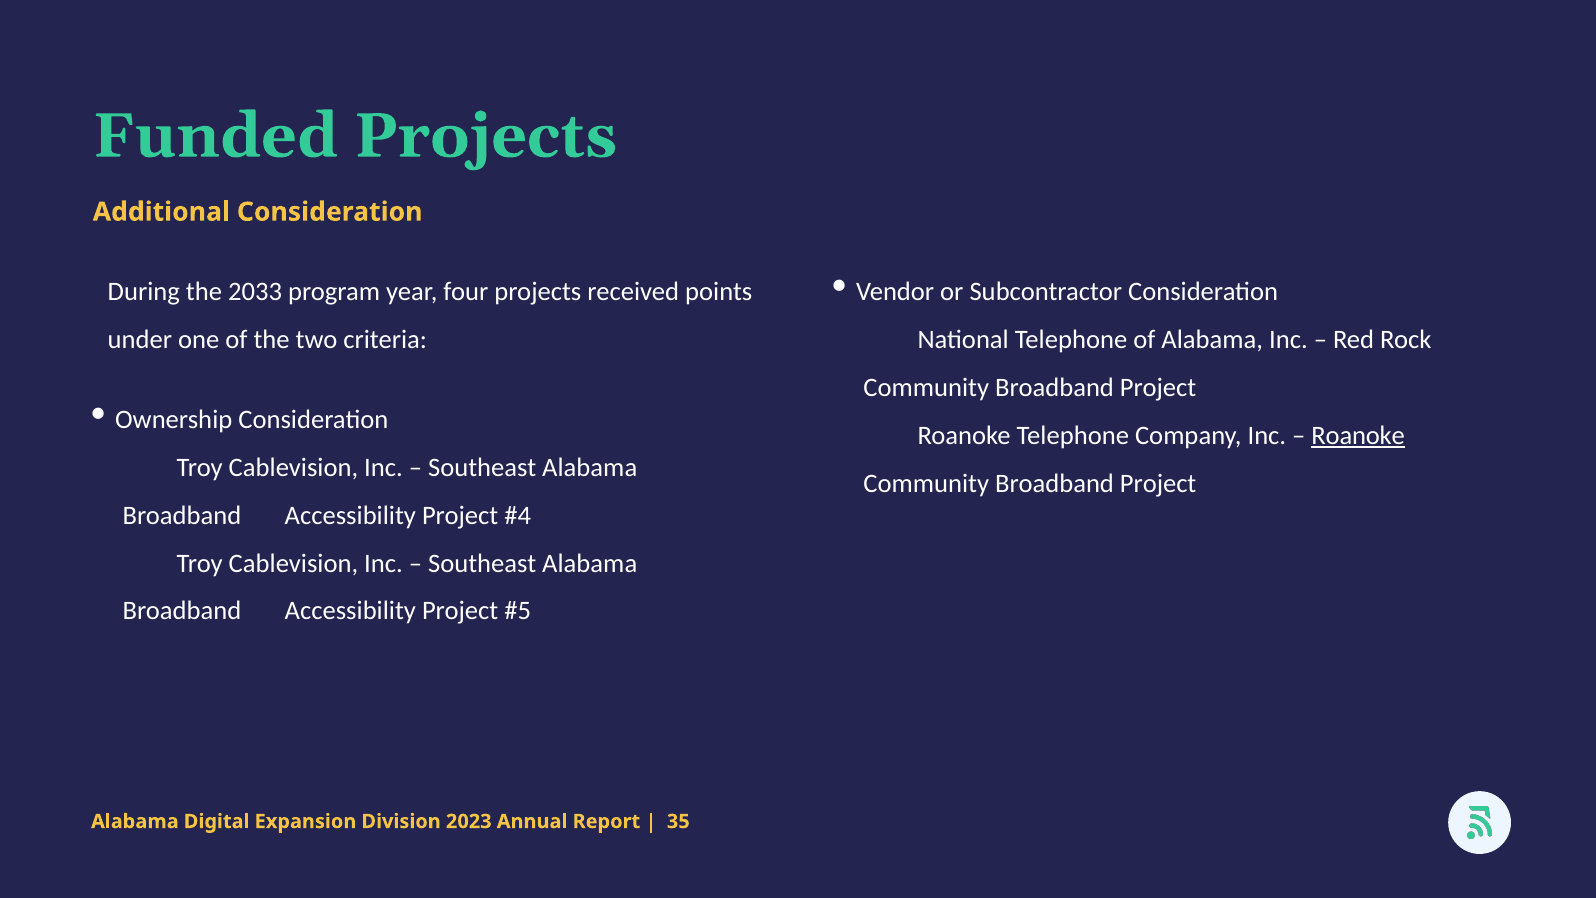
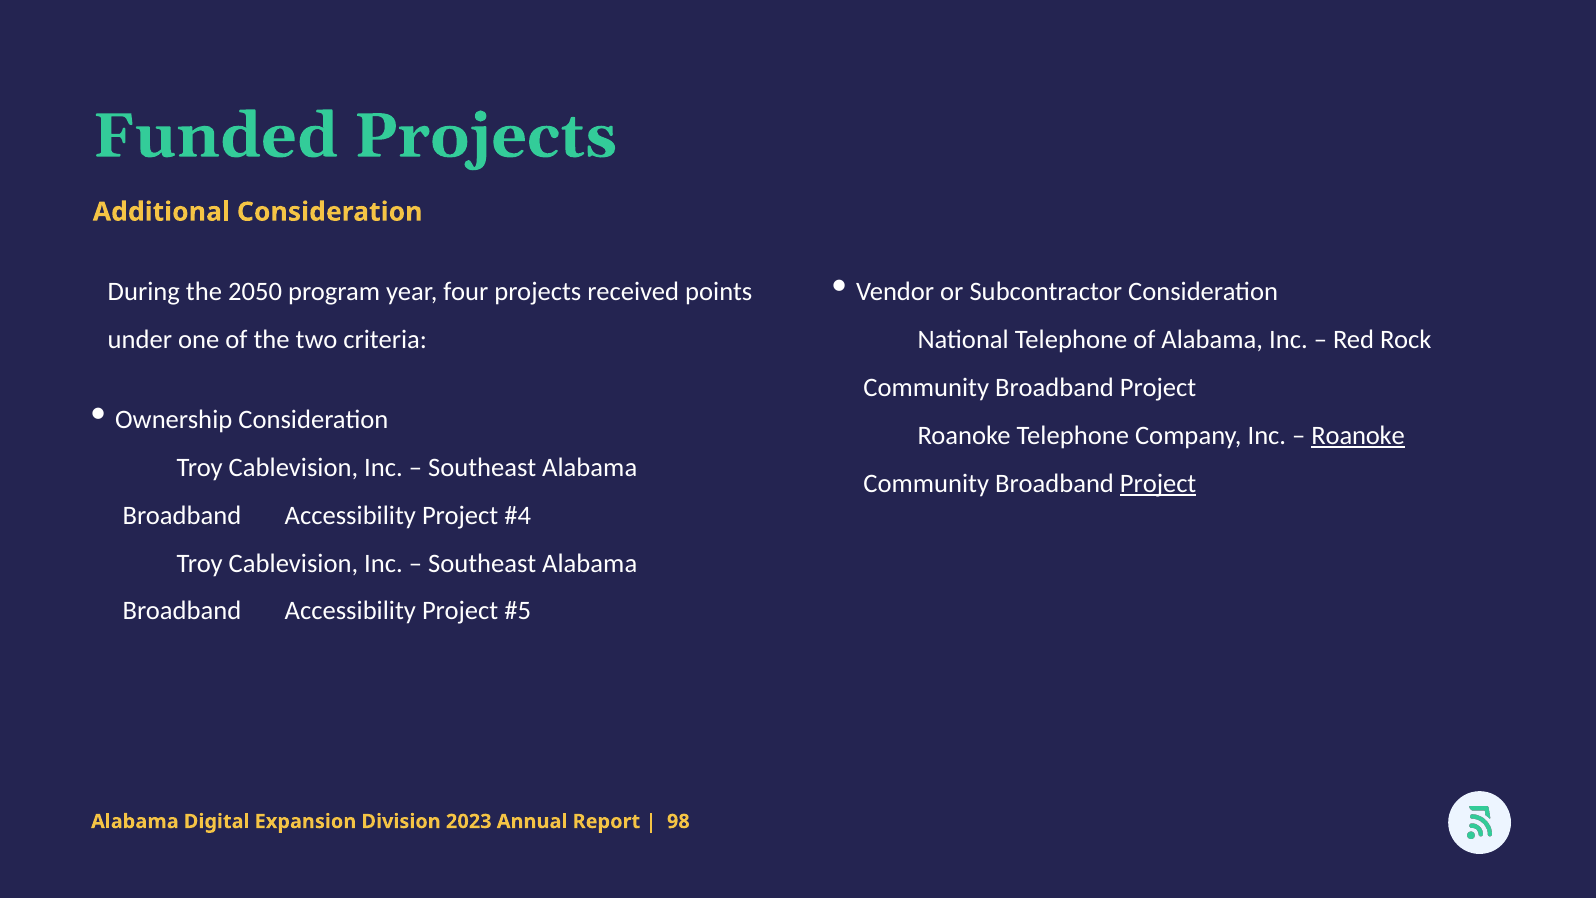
2033: 2033 -> 2050
Project at (1158, 483) underline: none -> present
35: 35 -> 98
